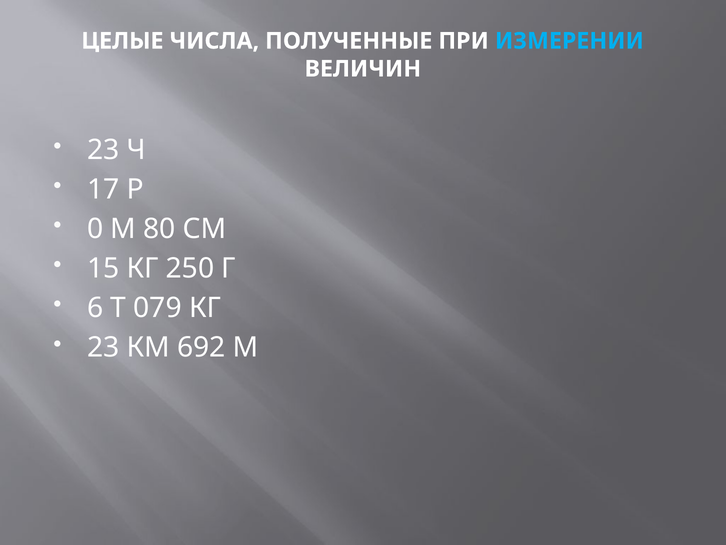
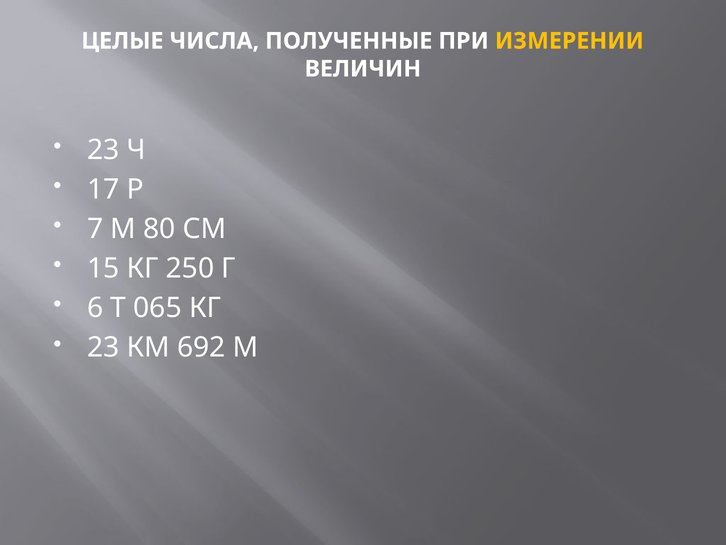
ИЗМЕРЕНИИ colour: light blue -> yellow
0: 0 -> 7
079: 079 -> 065
